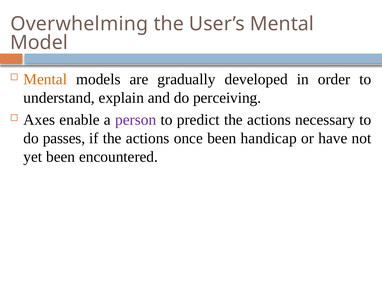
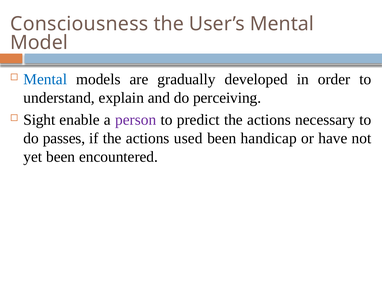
Overwhelming: Overwhelming -> Consciousness
Mental at (45, 79) colour: orange -> blue
Axes: Axes -> Sight
once: once -> used
